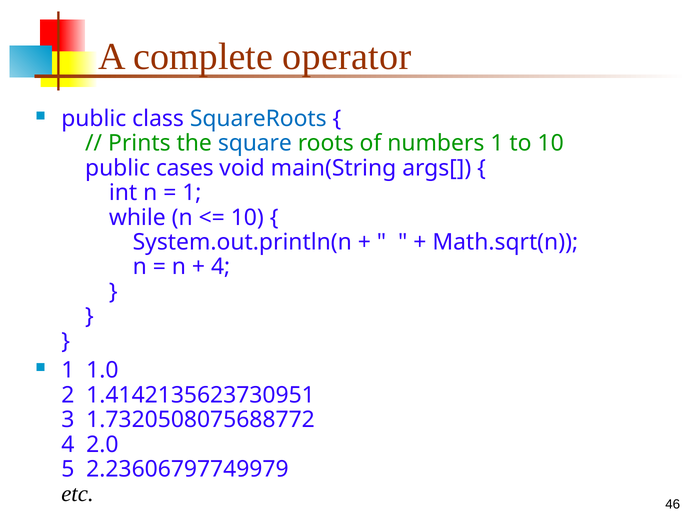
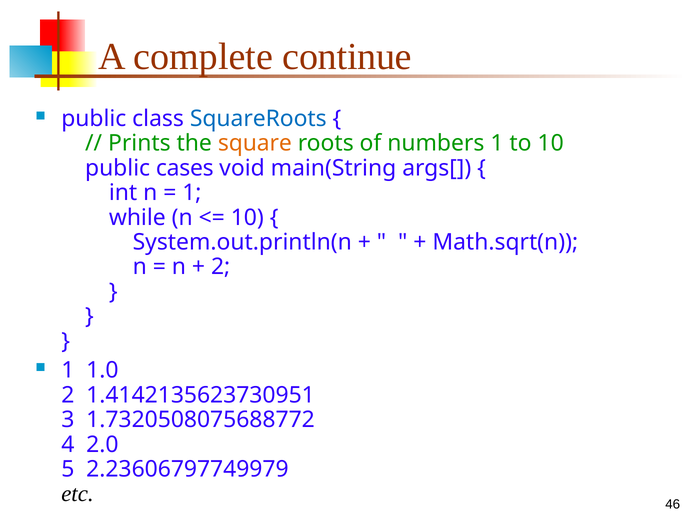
operator: operator -> continue
square colour: blue -> orange
4 at (221, 267): 4 -> 2
